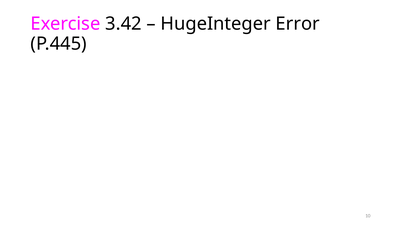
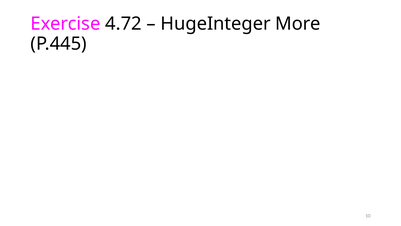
3.42: 3.42 -> 4.72
Error: Error -> More
